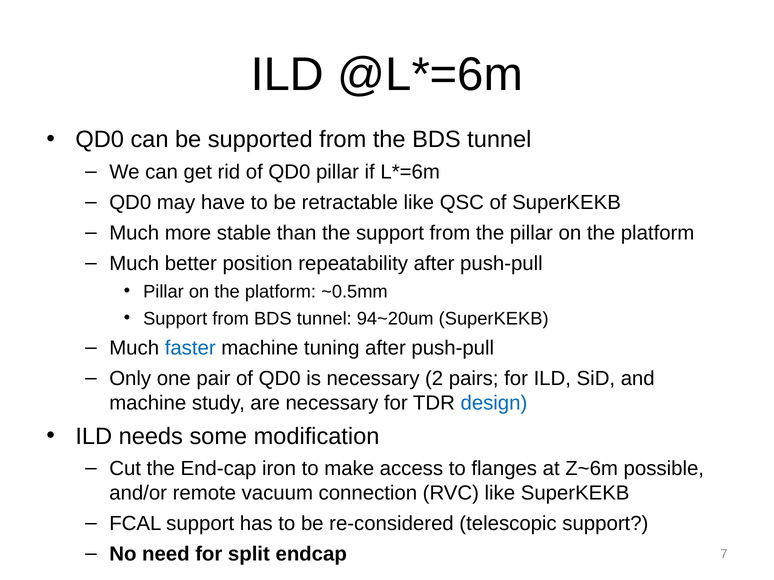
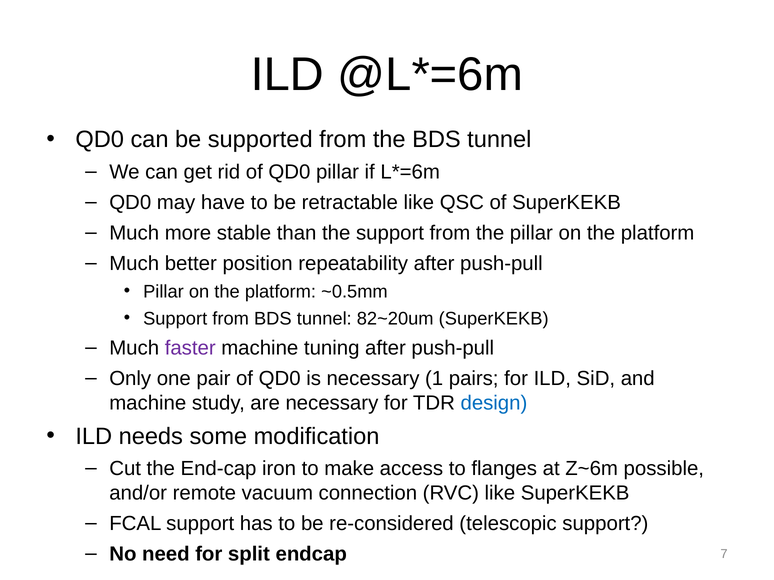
94~20um: 94~20um -> 82~20um
faster colour: blue -> purple
2: 2 -> 1
